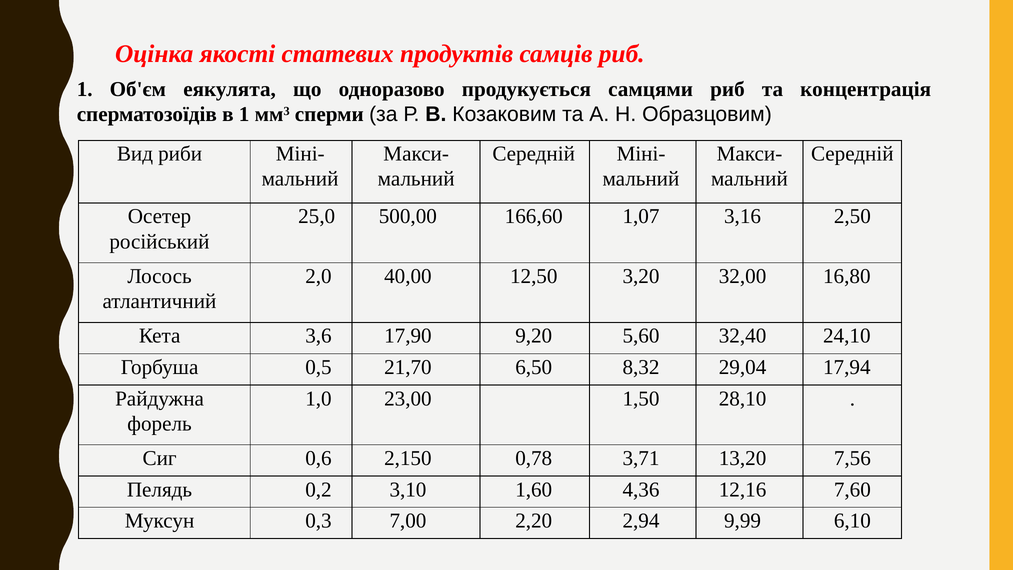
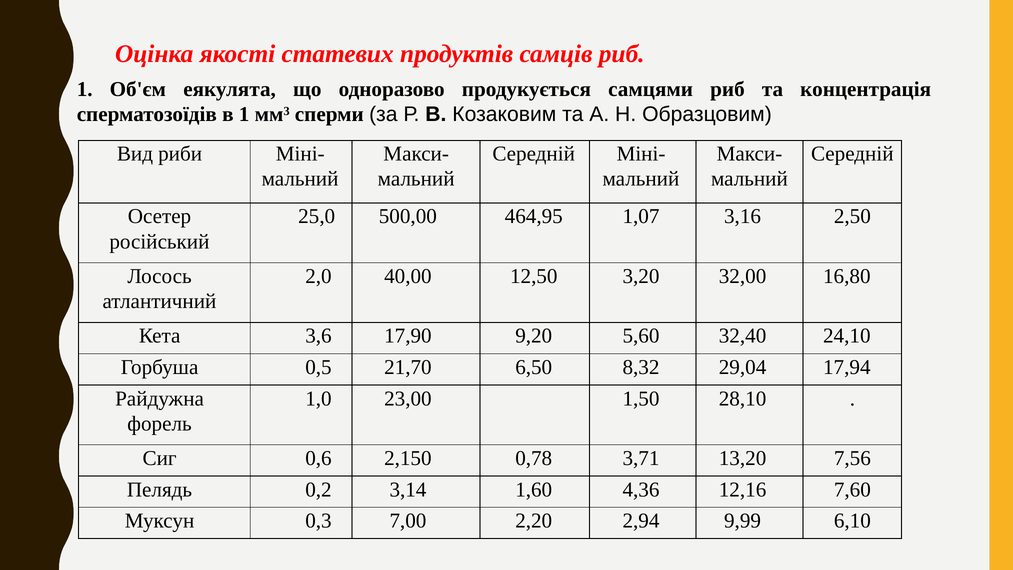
166,60: 166,60 -> 464,95
3,10: 3,10 -> 3,14
